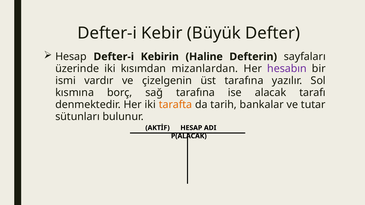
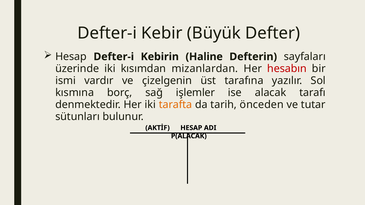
hesabın colour: purple -> red
sağ tarafına: tarafına -> işlemler
bankalar: bankalar -> önceden
